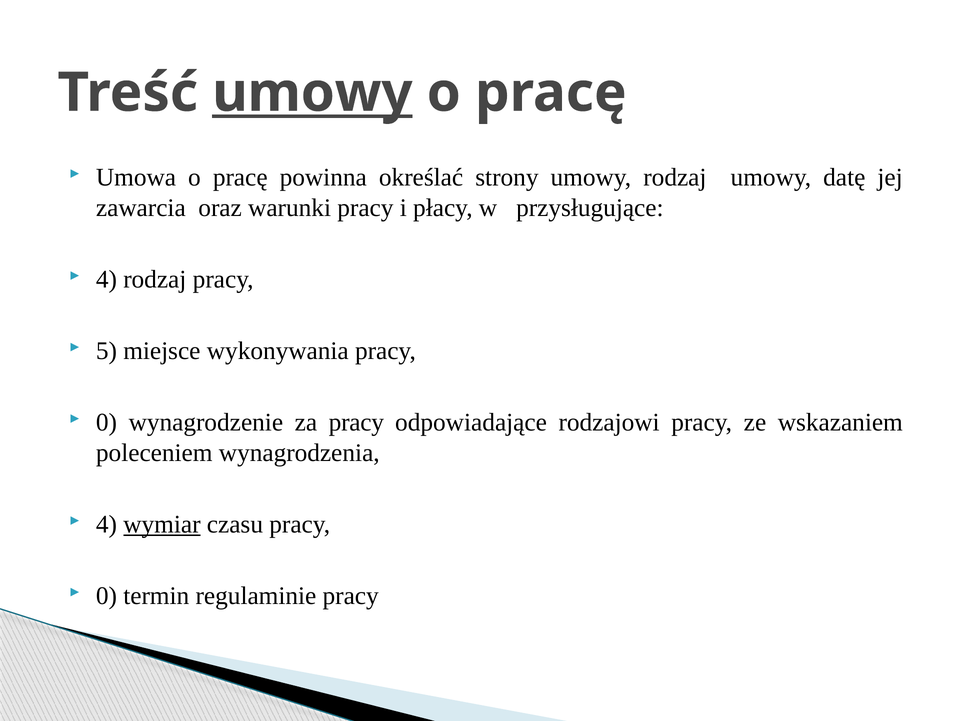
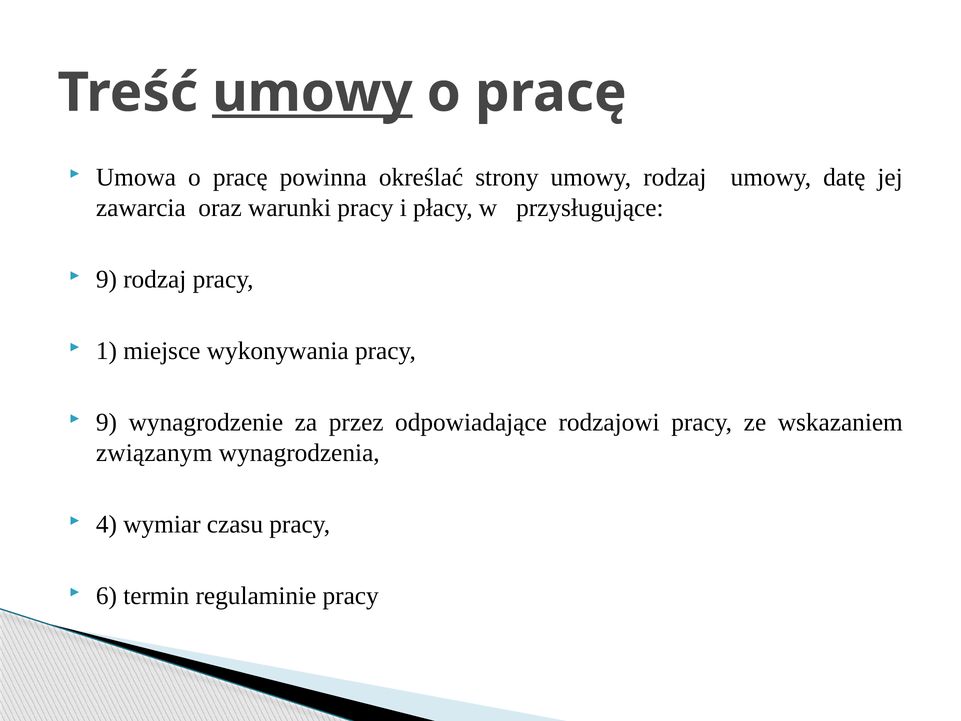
4 at (106, 279): 4 -> 9
5: 5 -> 1
0 at (106, 422): 0 -> 9
za pracy: pracy -> przez
poleceniem: poleceniem -> związanym
wymiar underline: present -> none
0 at (106, 596): 0 -> 6
